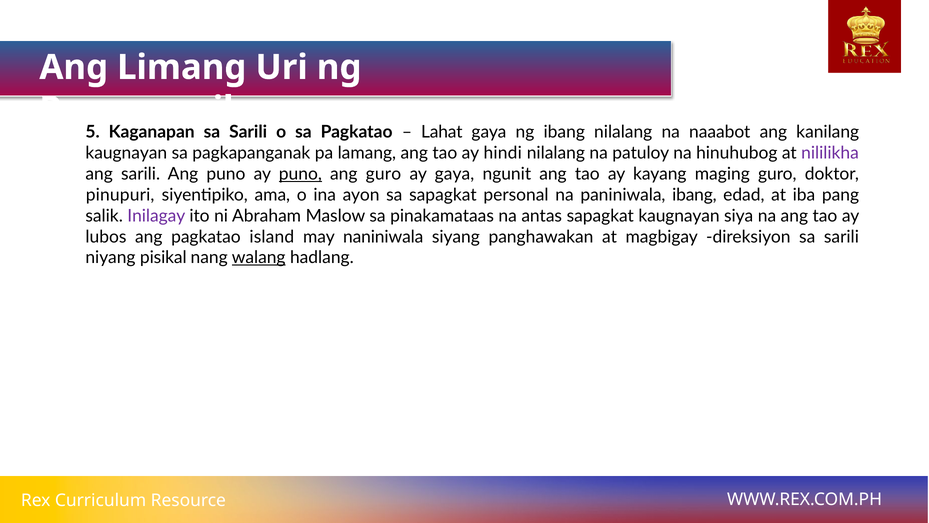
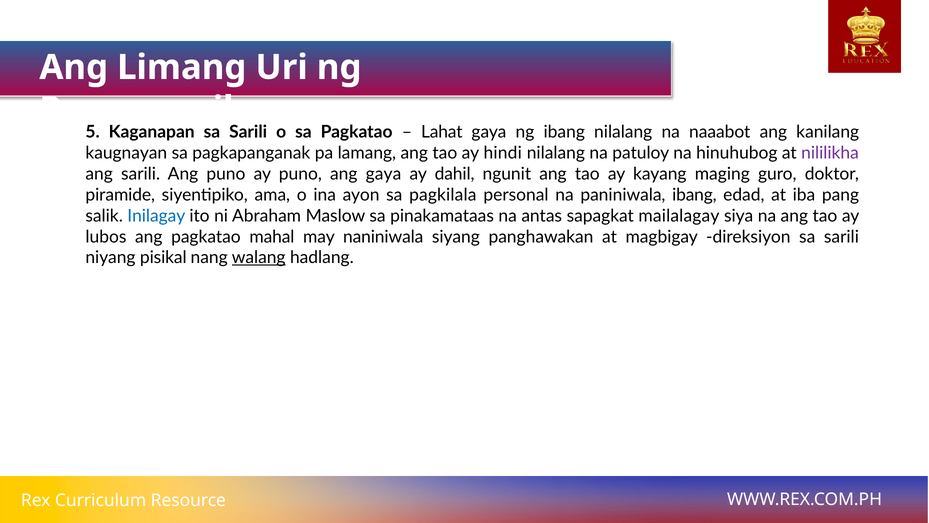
puno at (300, 174) underline: present -> none
ang guro: guro -> gaya
ay gaya: gaya -> dahil
pinupuri: pinupuri -> piramide
sa sapagkat: sapagkat -> pagkilala
Inilagay colour: purple -> blue
sapagkat kaugnayan: kaugnayan -> mailalagay
island: island -> mahal
